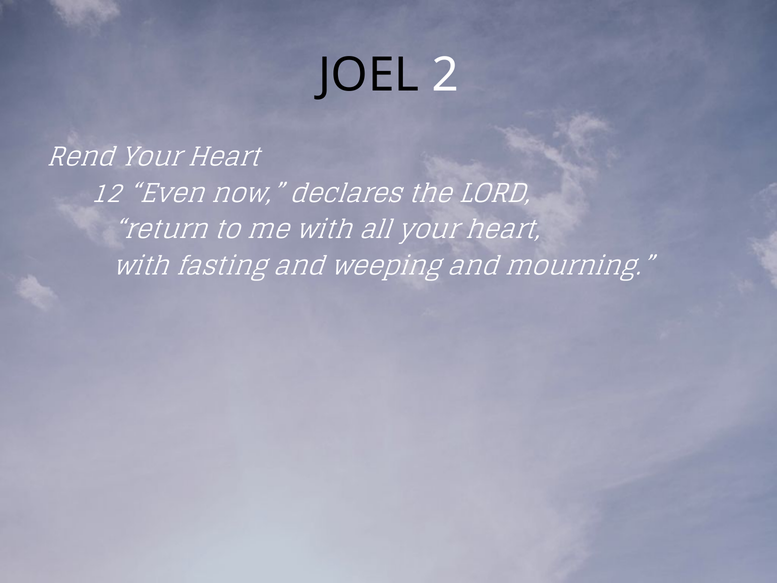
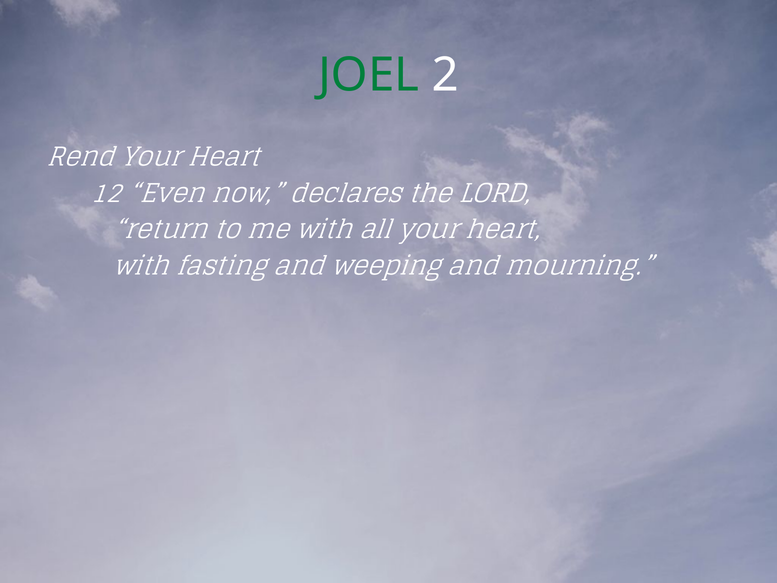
JOEL colour: black -> green
